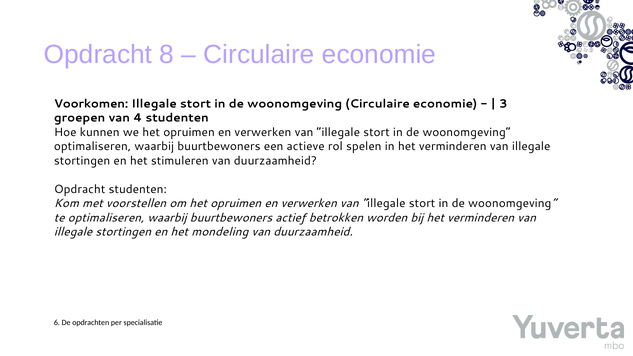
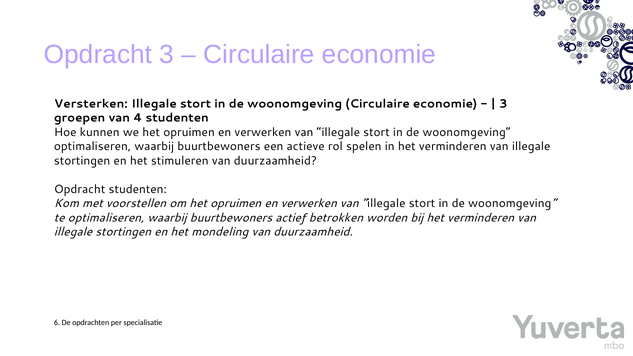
Opdracht 8: 8 -> 3
Voorkomen: Voorkomen -> Versterken
